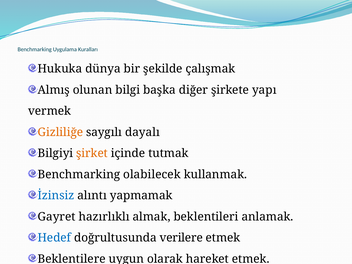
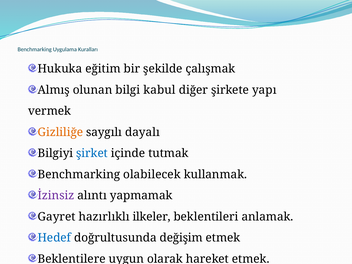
dünya: dünya -> eğitim
başka: başka -> kabul
şirket colour: orange -> blue
İzinsiz colour: blue -> purple
almak: almak -> ilkeler
verilere: verilere -> değişim
